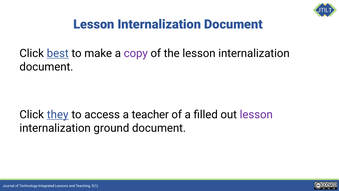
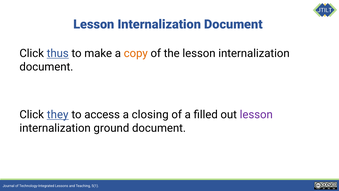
best: best -> thus
copy colour: purple -> orange
teacher: teacher -> closing
